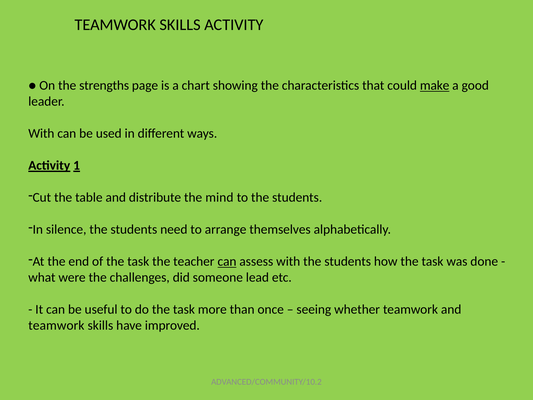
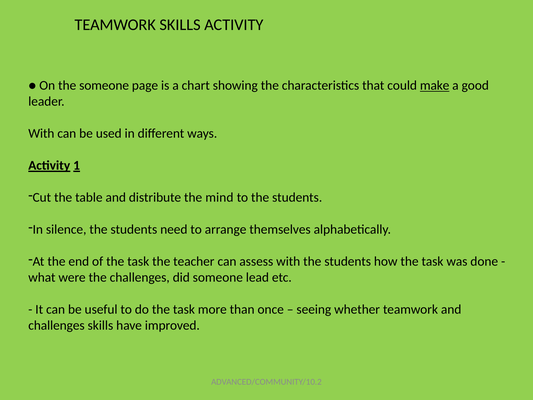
the strengths: strengths -> someone
can at (227, 261) underline: present -> none
teamwork at (56, 325): teamwork -> challenges
